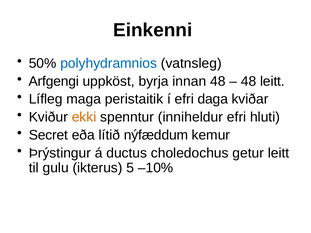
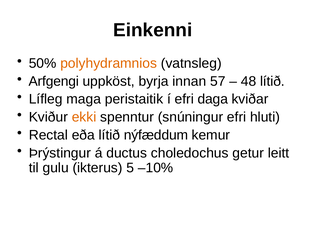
polyhydramnios colour: blue -> orange
innan 48: 48 -> 57
48 leitt: leitt -> lítið
inniheldur: inniheldur -> snúningur
Secret: Secret -> Rectal
